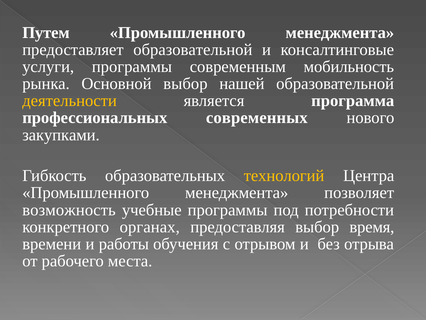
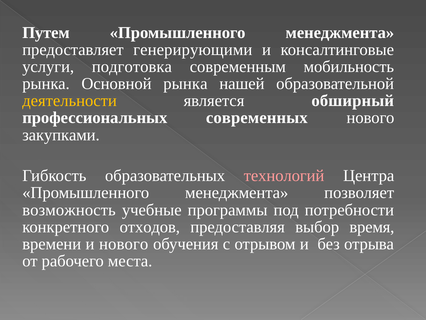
предоставляет образовательной: образовательной -> генерирующими
услуги программы: программы -> подготовка
Основной выбор: выбор -> рынка
программа: программа -> обширный
технологий colour: yellow -> pink
органах: органах -> отходов
и работы: работы -> нового
